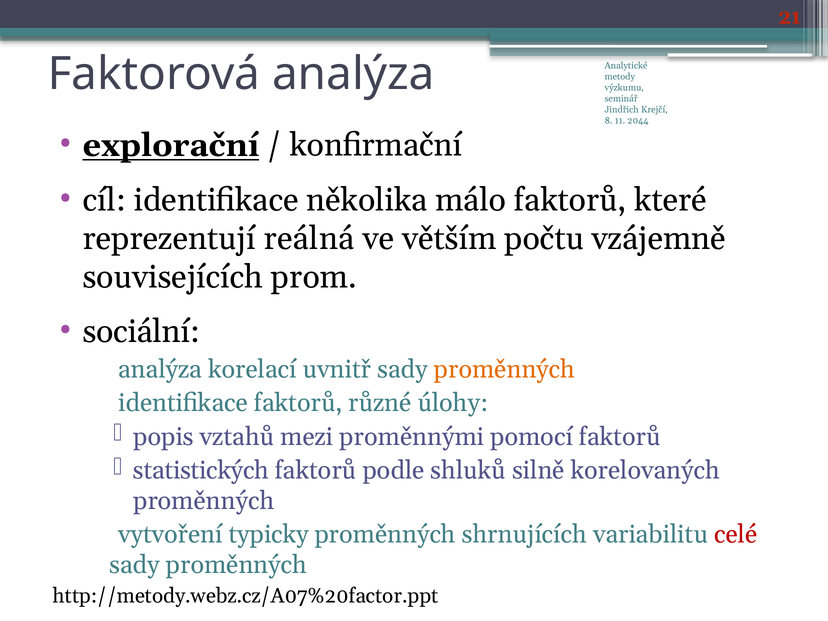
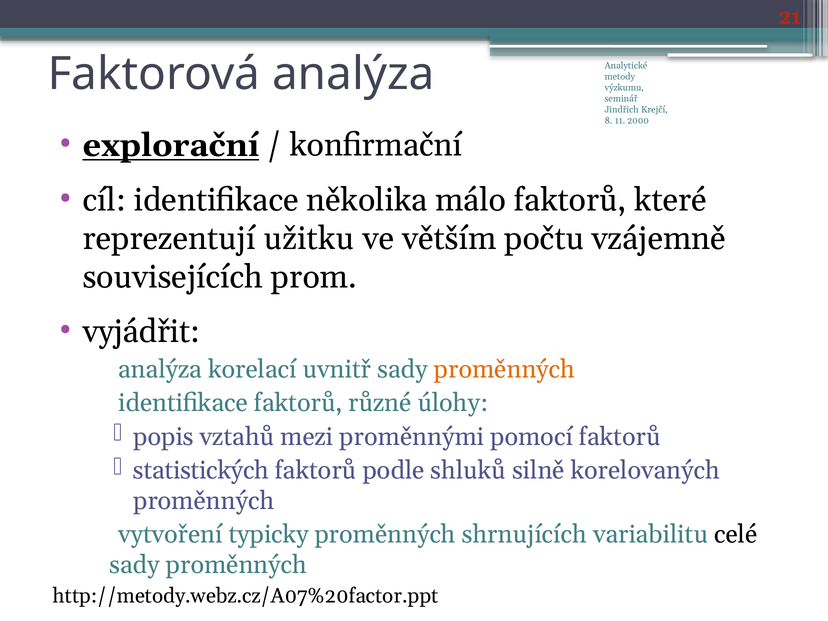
2044: 2044 -> 2000
reálná: reálná -> užitku
sociální: sociální -> vyjádřit
celé colour: red -> black
